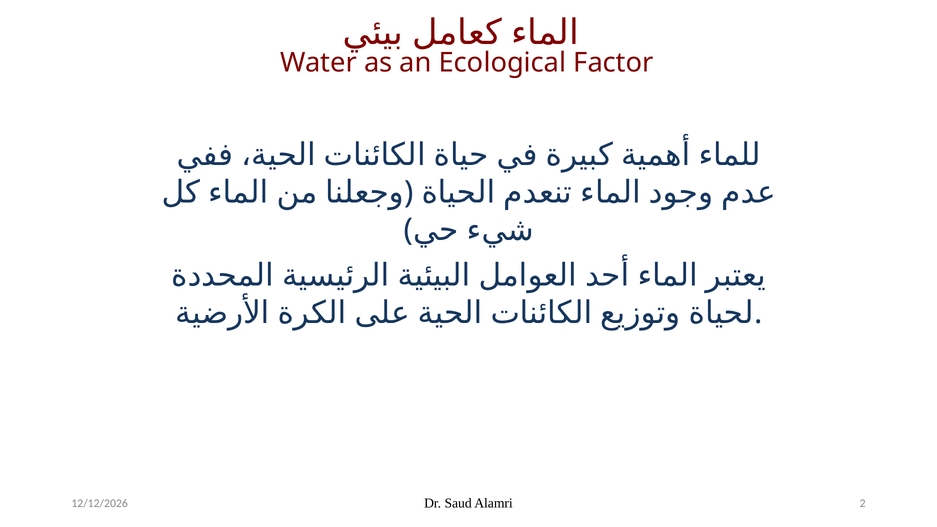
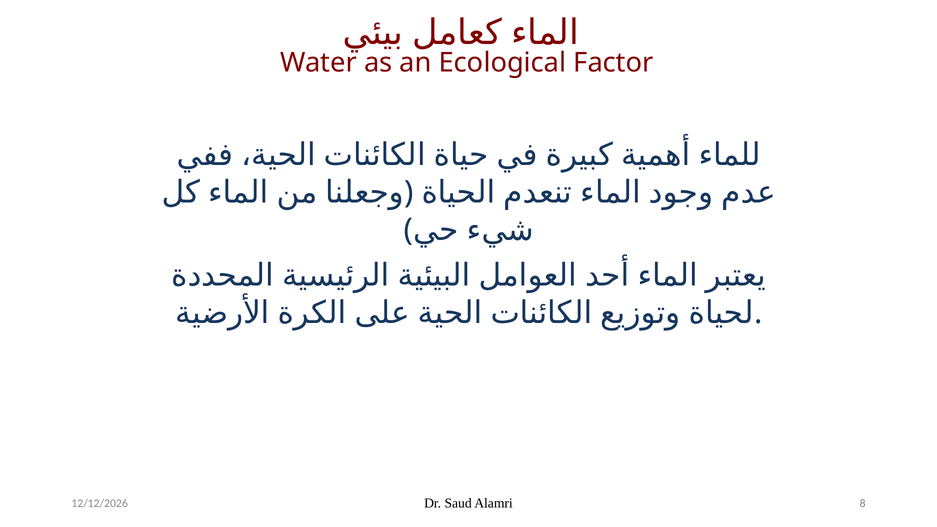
2: 2 -> 8
